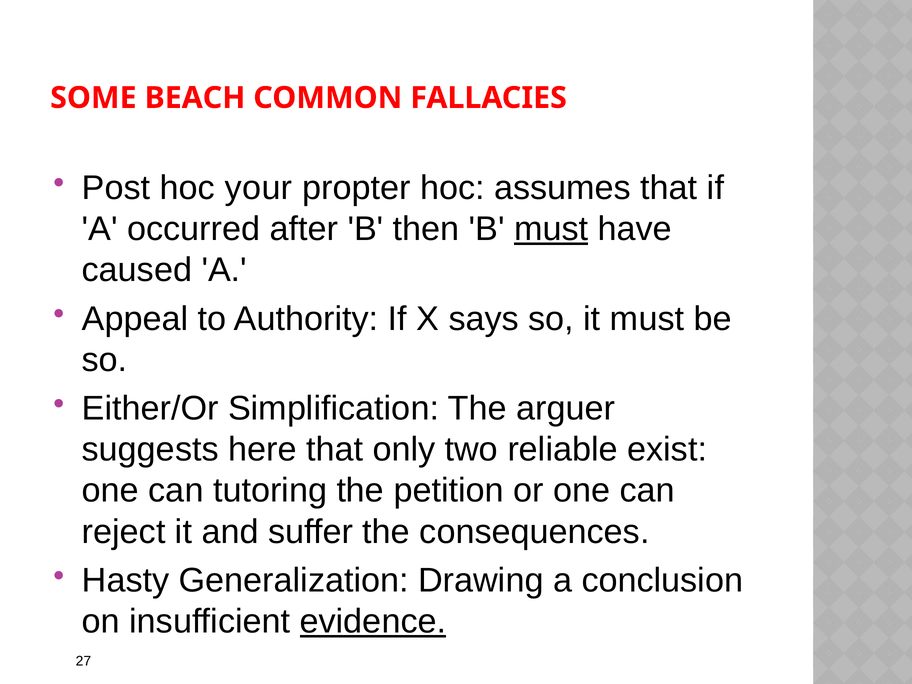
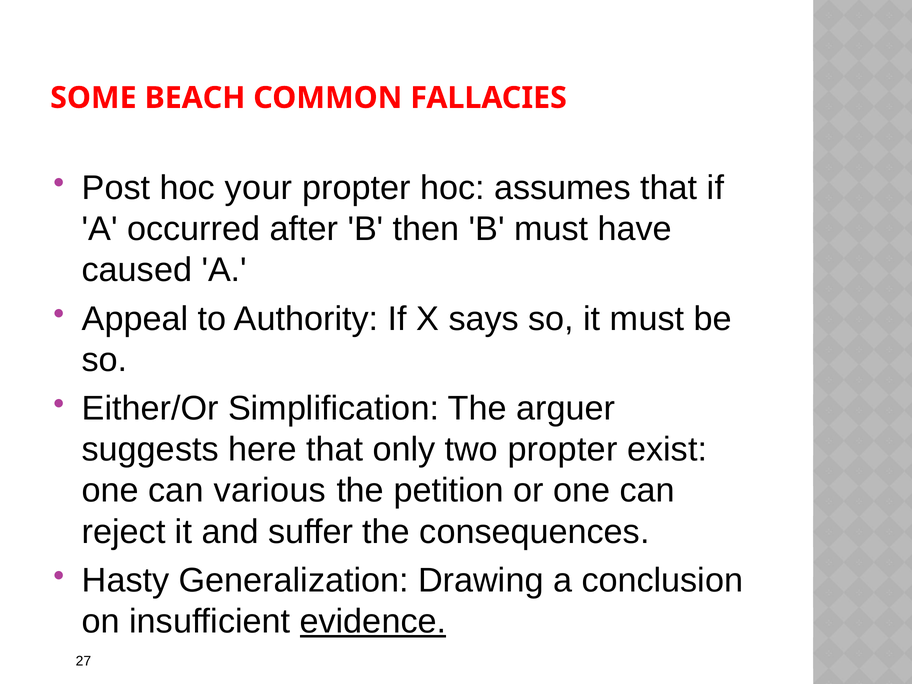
must at (551, 229) underline: present -> none
two reliable: reliable -> propter
tutoring: tutoring -> various
